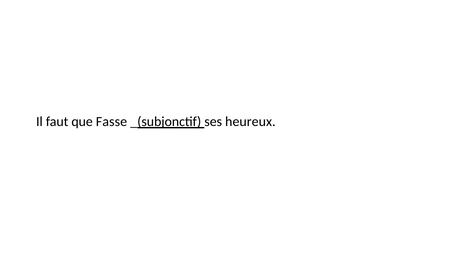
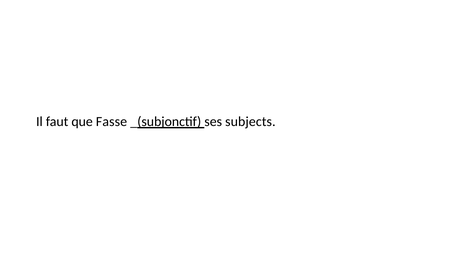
heureux: heureux -> subjects
